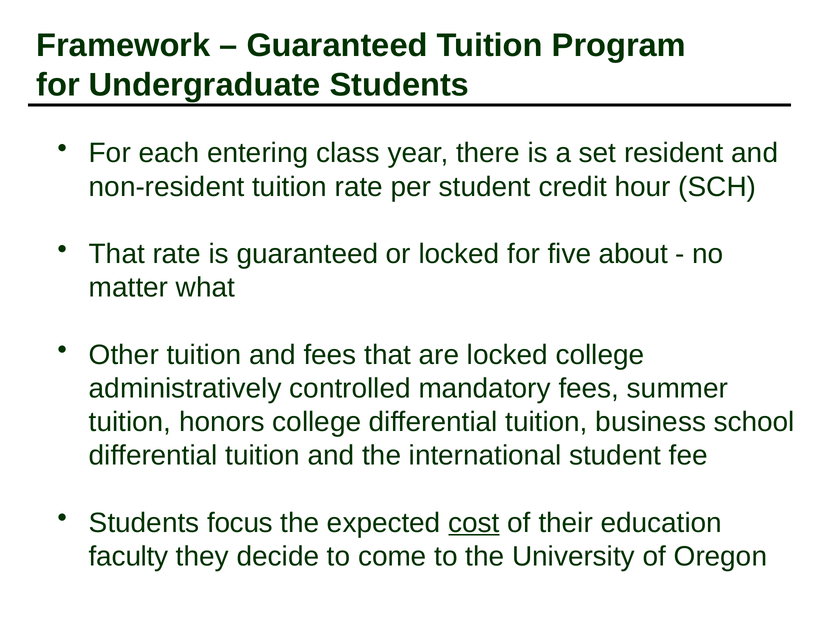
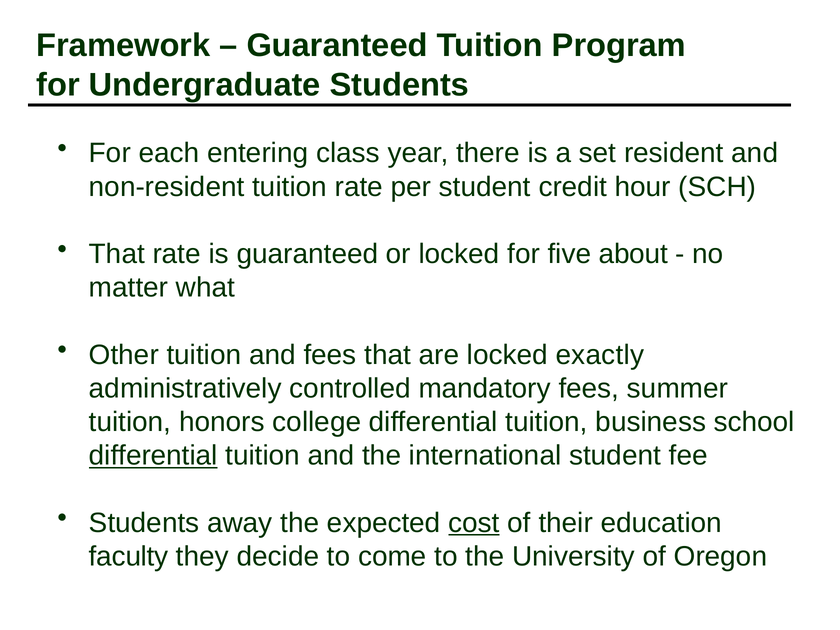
locked college: college -> exactly
differential at (153, 456) underline: none -> present
focus: focus -> away
